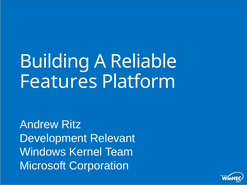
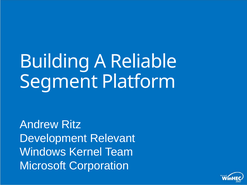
Features: Features -> Segment
